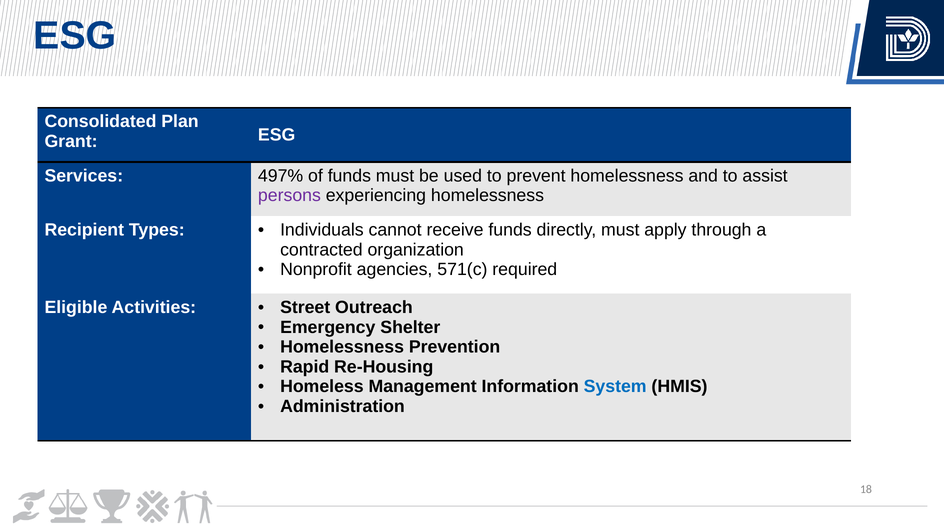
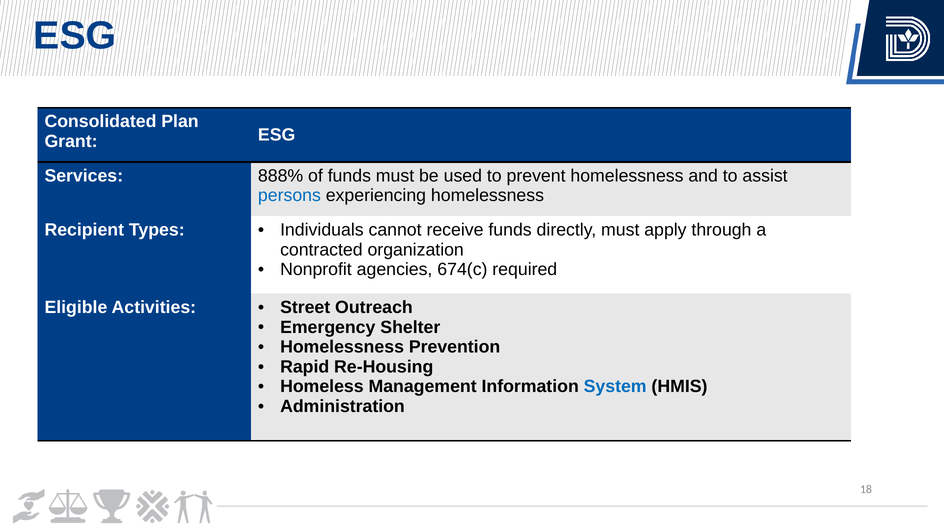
497%: 497% -> 888%
persons colour: purple -> blue
571(c: 571(c -> 674(c
